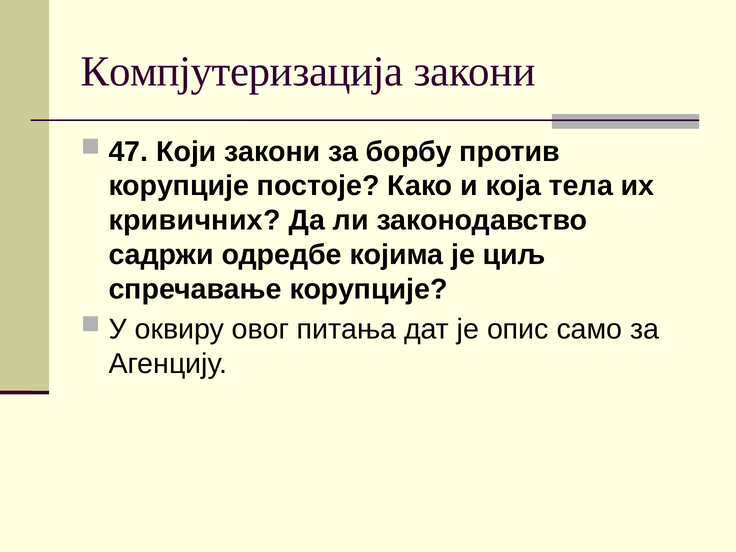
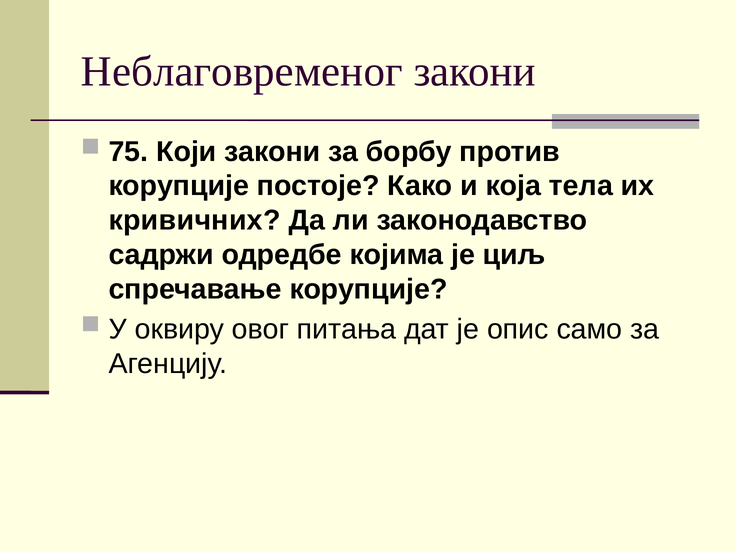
Компјутеризација: Компјутеризација -> Неблаговременог
47: 47 -> 75
